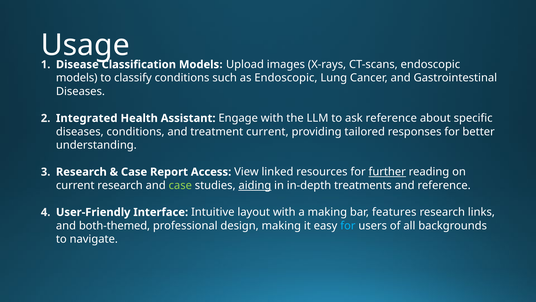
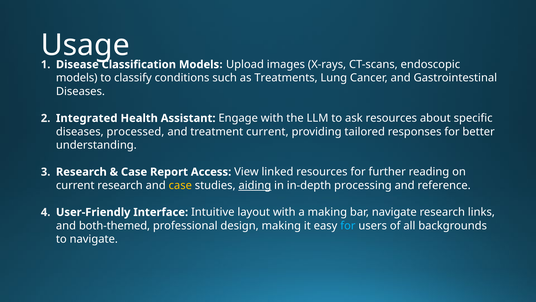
as Endoscopic: Endoscopic -> Treatments
ask reference: reference -> resources
diseases conditions: conditions -> processed
further underline: present -> none
case at (180, 185) colour: light green -> yellow
treatments: treatments -> processing
bar features: features -> navigate
